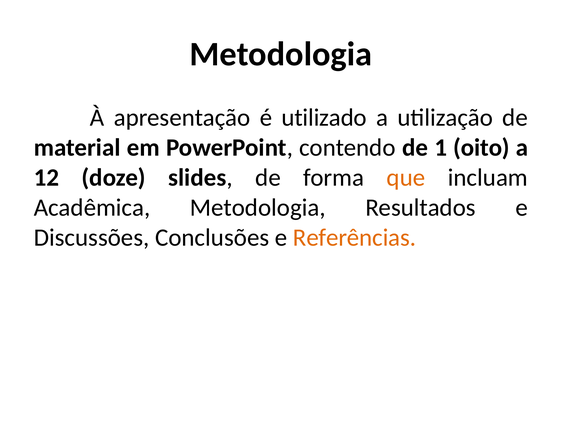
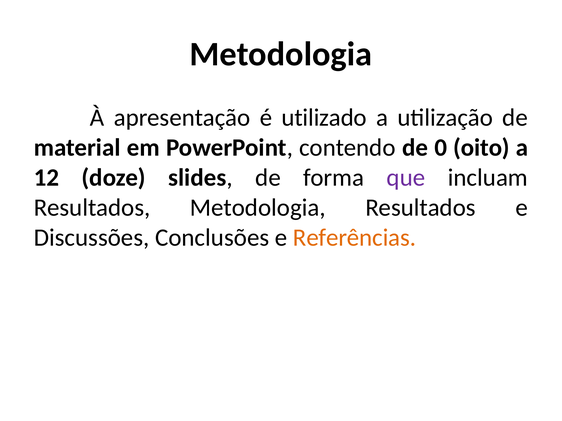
1: 1 -> 0
que colour: orange -> purple
Acadêmica at (92, 208): Acadêmica -> Resultados
